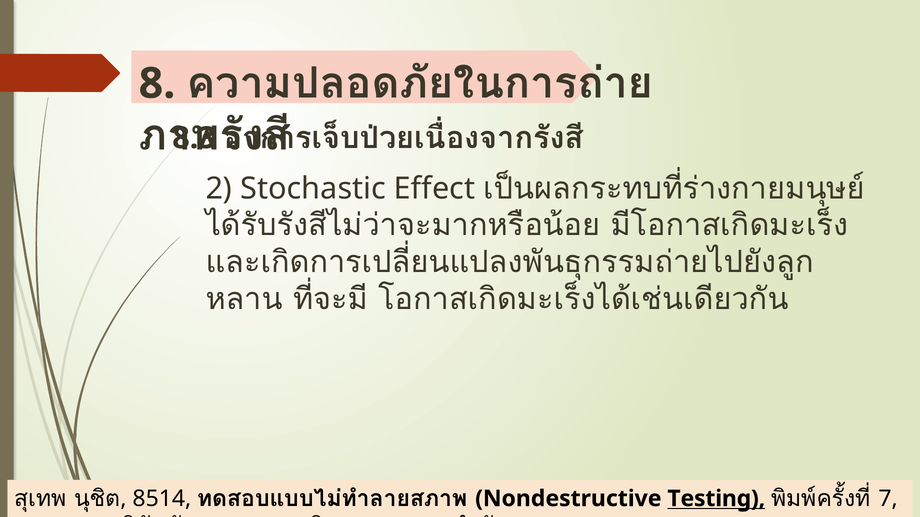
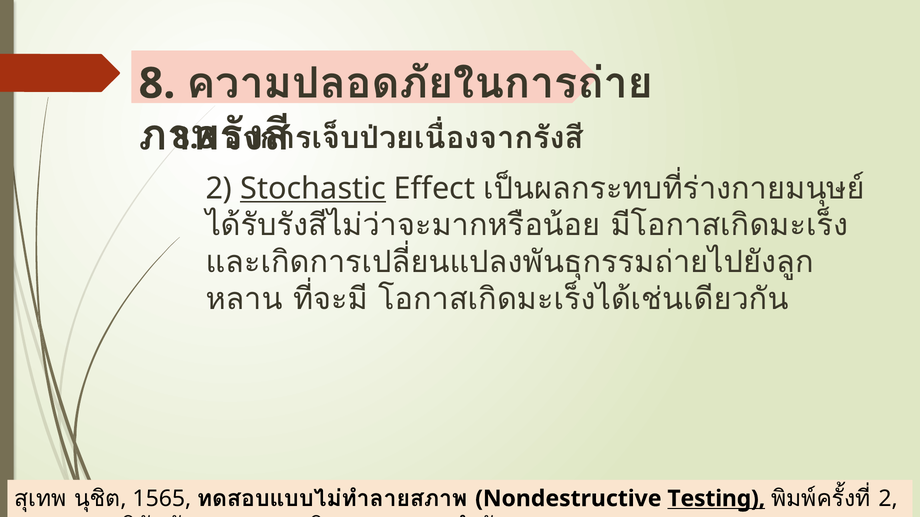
Stochastic underline: none -> present
8514: 8514 -> 1565
7 at (888, 499): 7 -> 2
